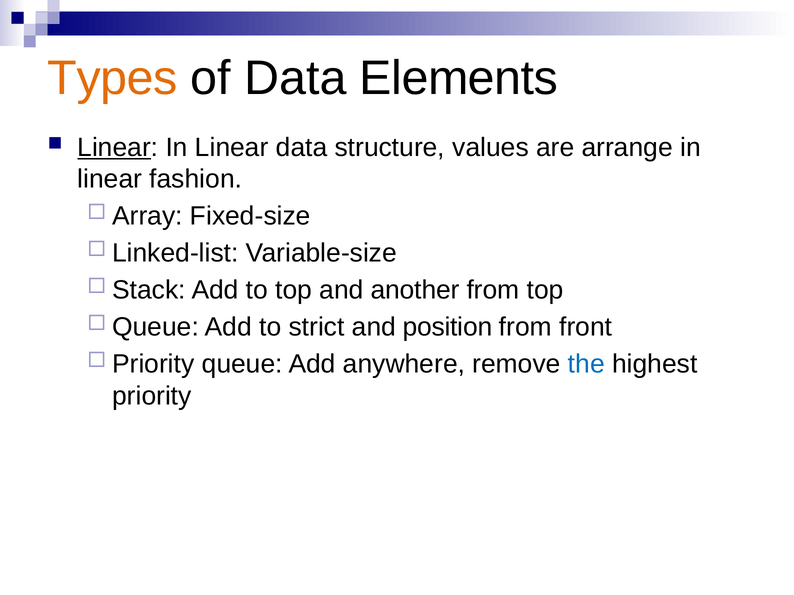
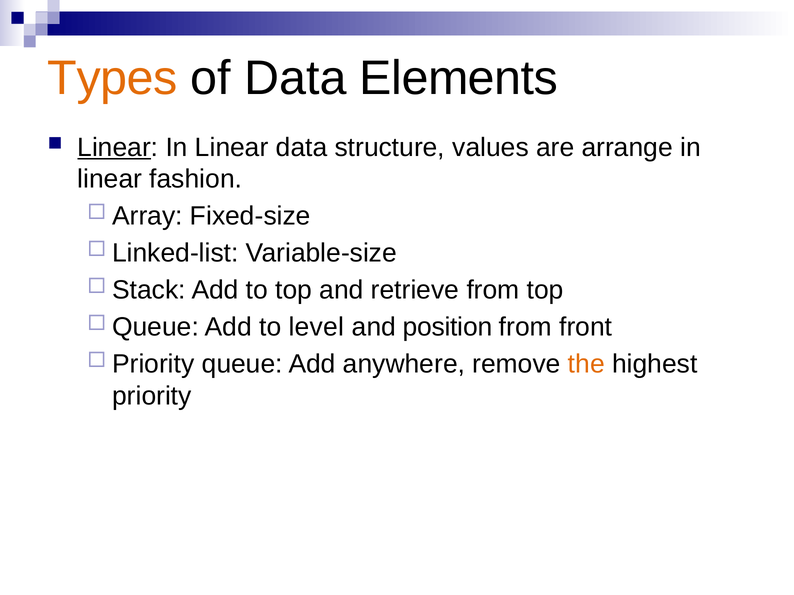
another: another -> retrieve
strict: strict -> level
the colour: blue -> orange
